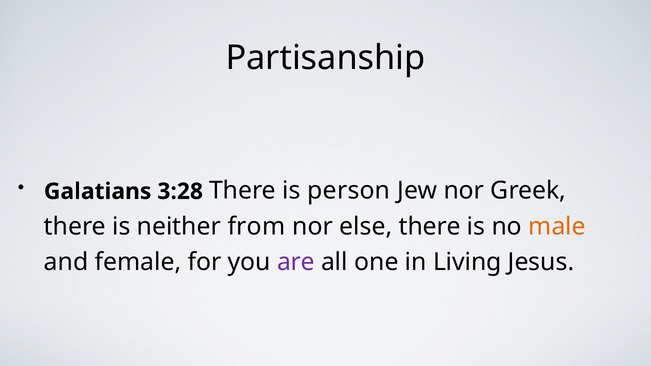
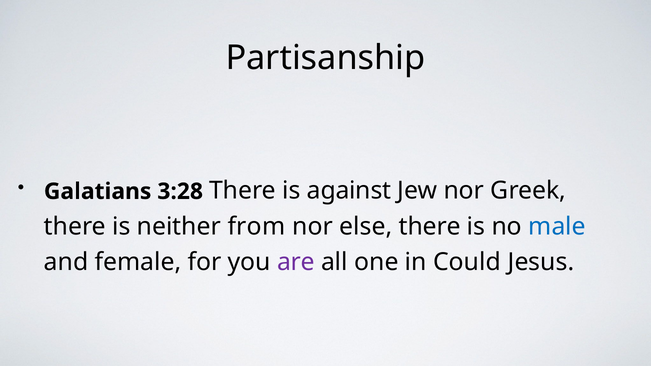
person: person -> against
male colour: orange -> blue
Living: Living -> Could
